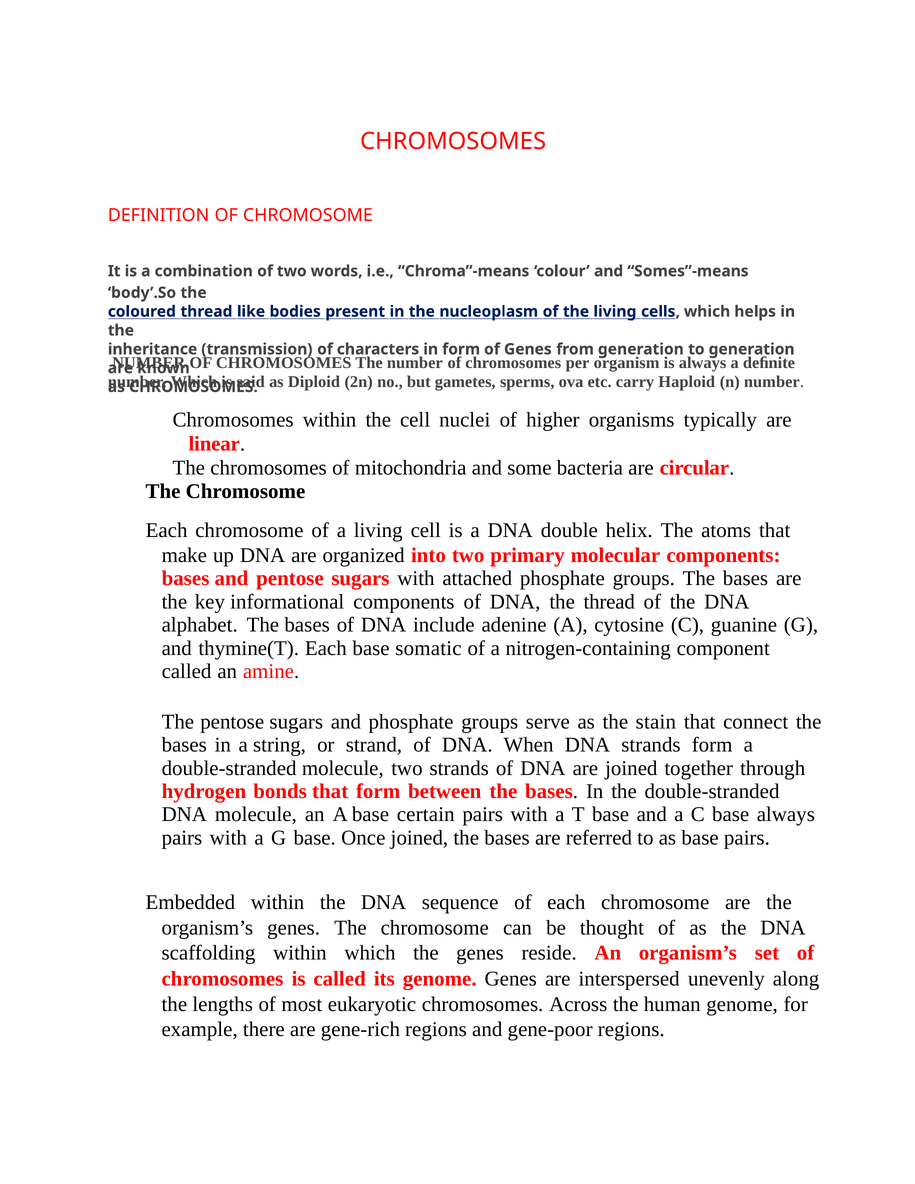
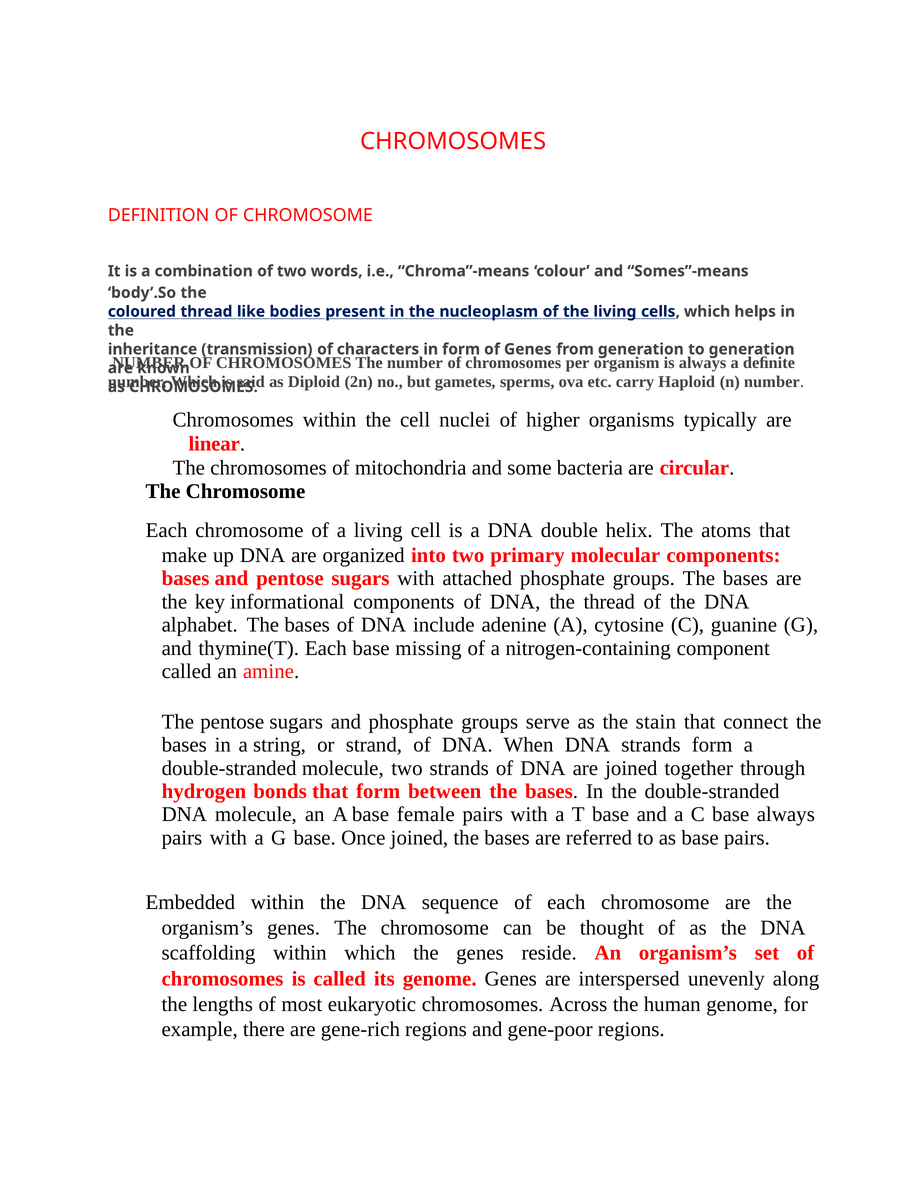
somatic: somatic -> missing
certain: certain -> female
